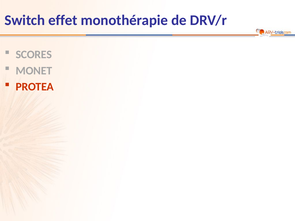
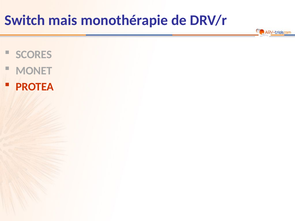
effet: effet -> mais
